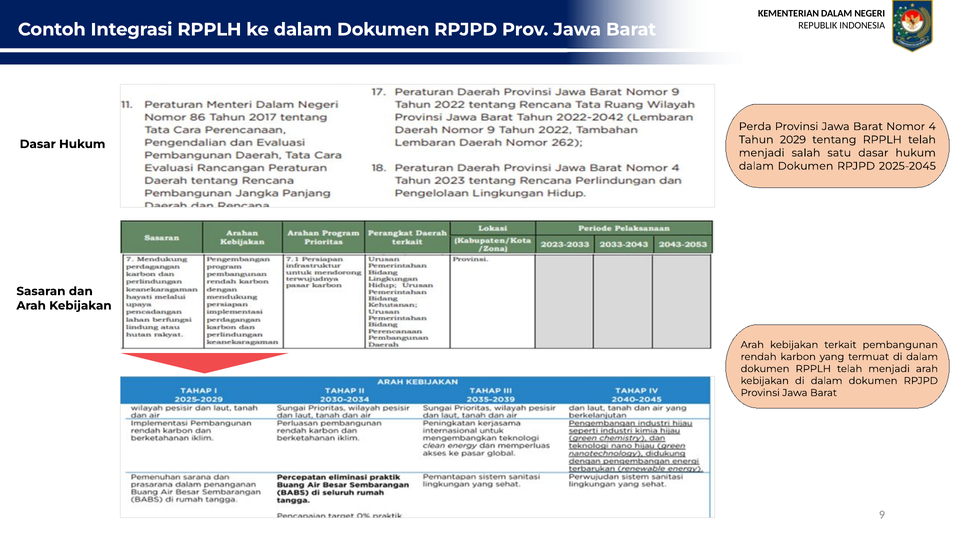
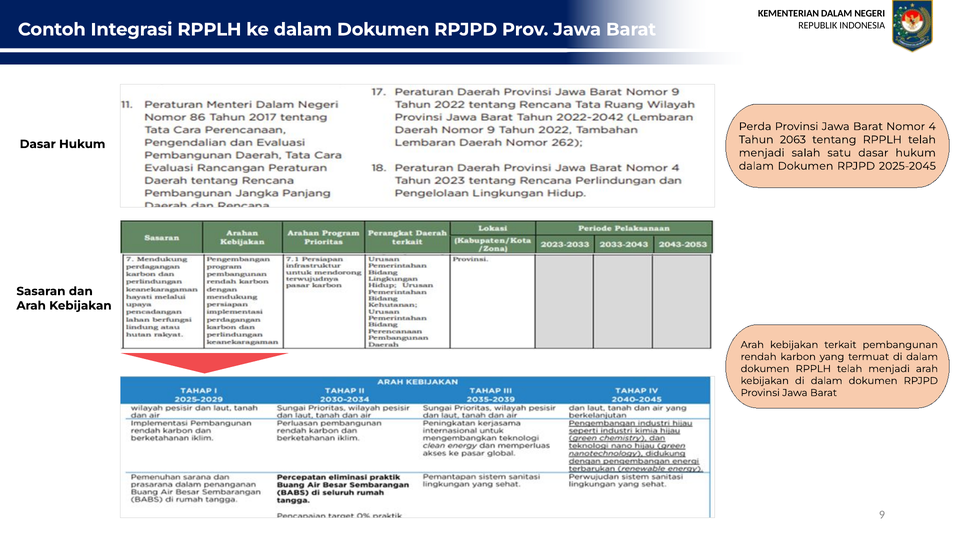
2029: 2029 -> 2063
